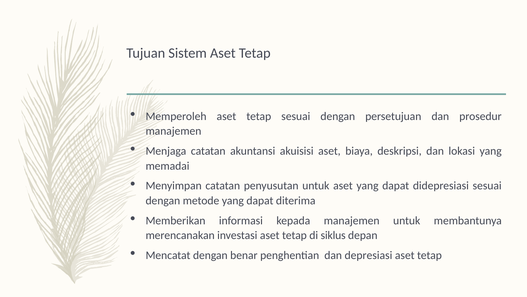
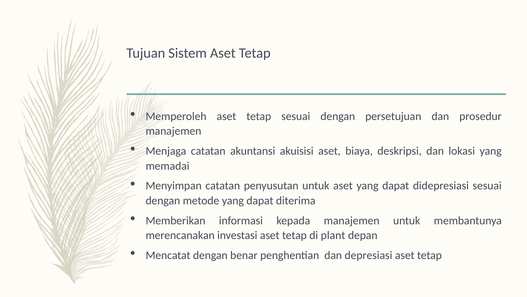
siklus: siklus -> plant
